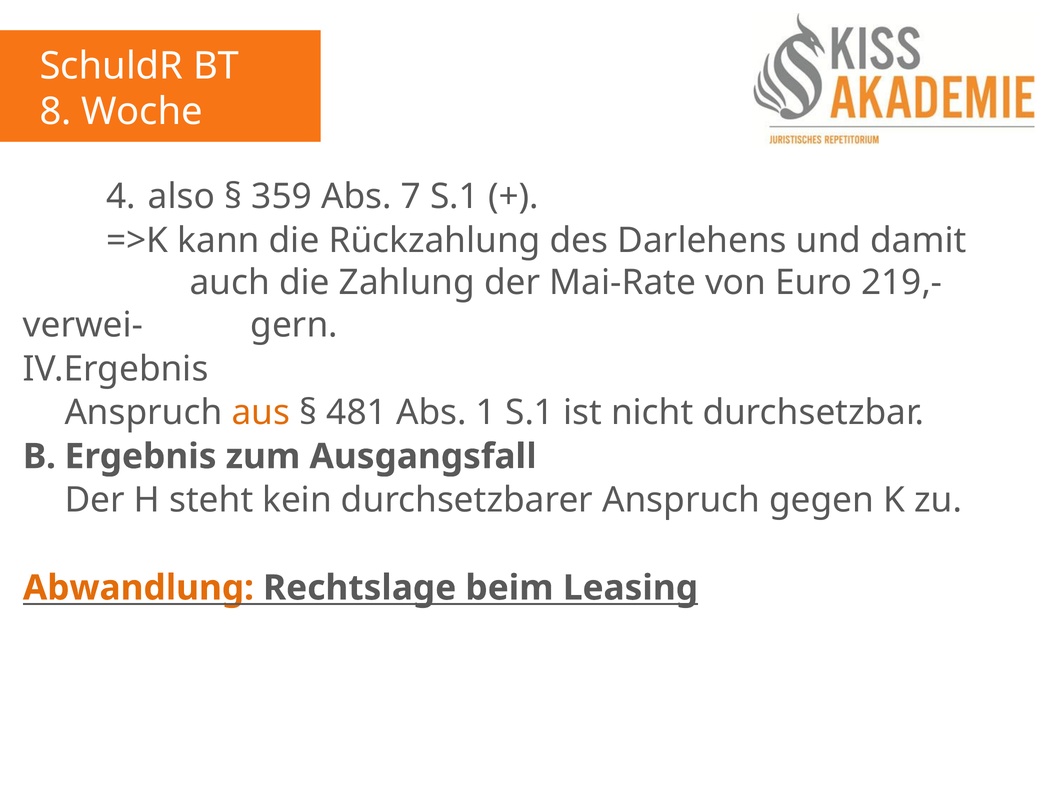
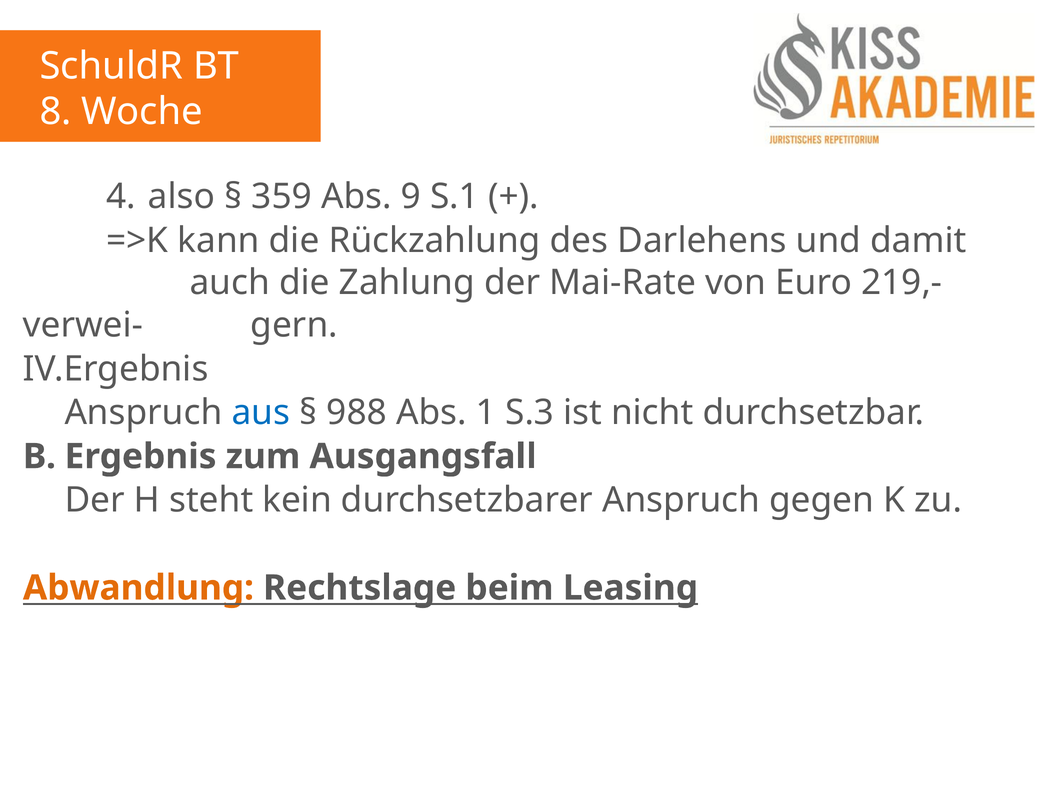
7: 7 -> 9
aus colour: orange -> blue
481: 481 -> 988
1 S.1: S.1 -> S.3
